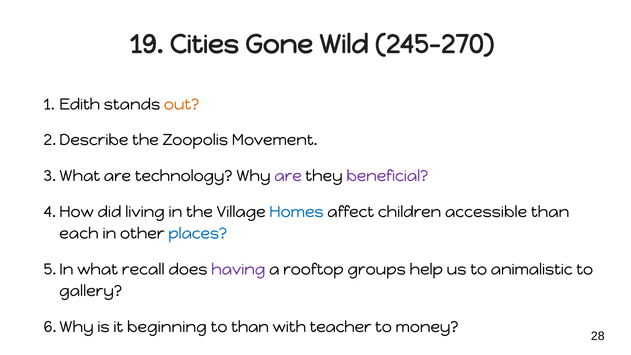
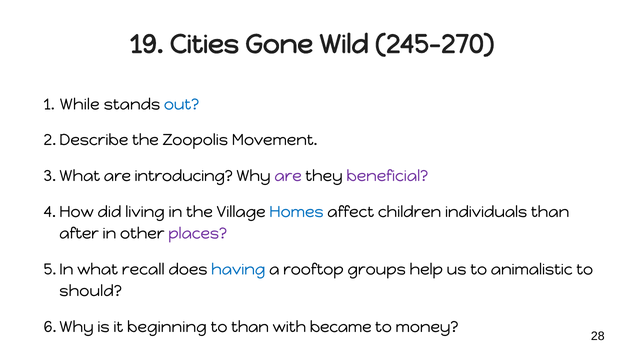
Edith: Edith -> While
out colour: orange -> blue
technology: technology -> introducing
accessible: accessible -> individuals
each: each -> after
places colour: blue -> purple
having colour: purple -> blue
gallery: gallery -> should
teacher: teacher -> became
